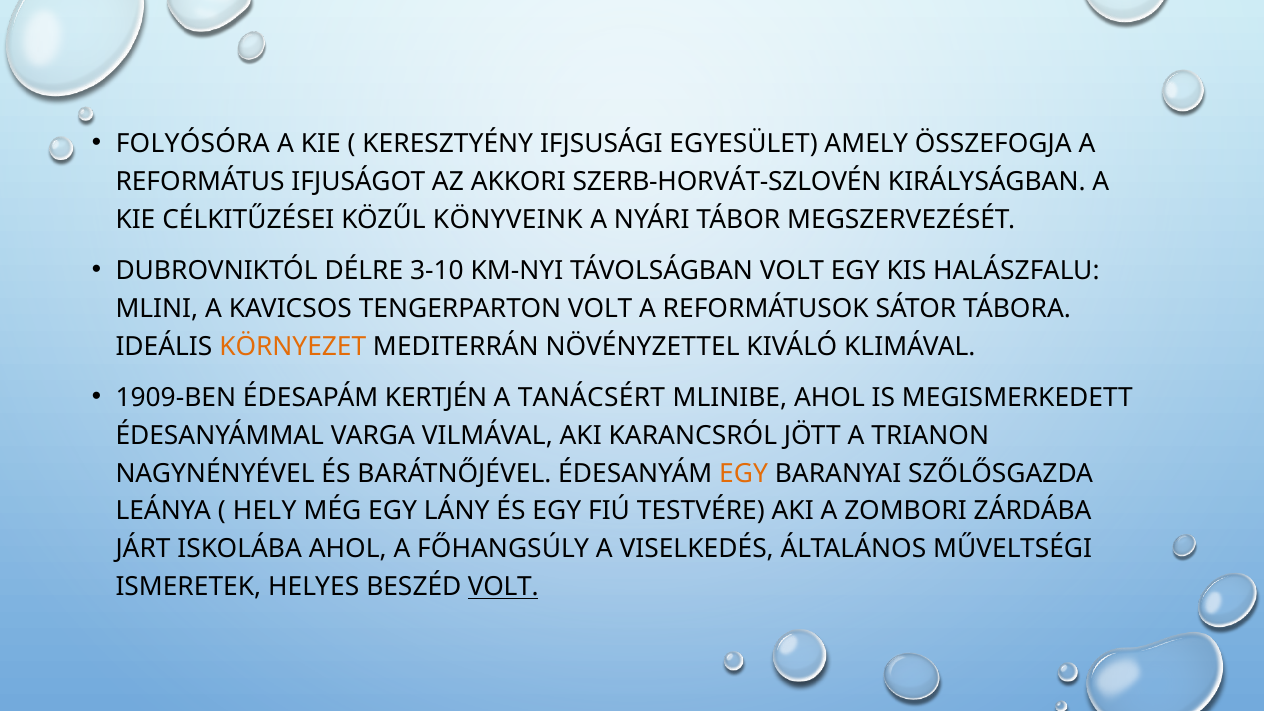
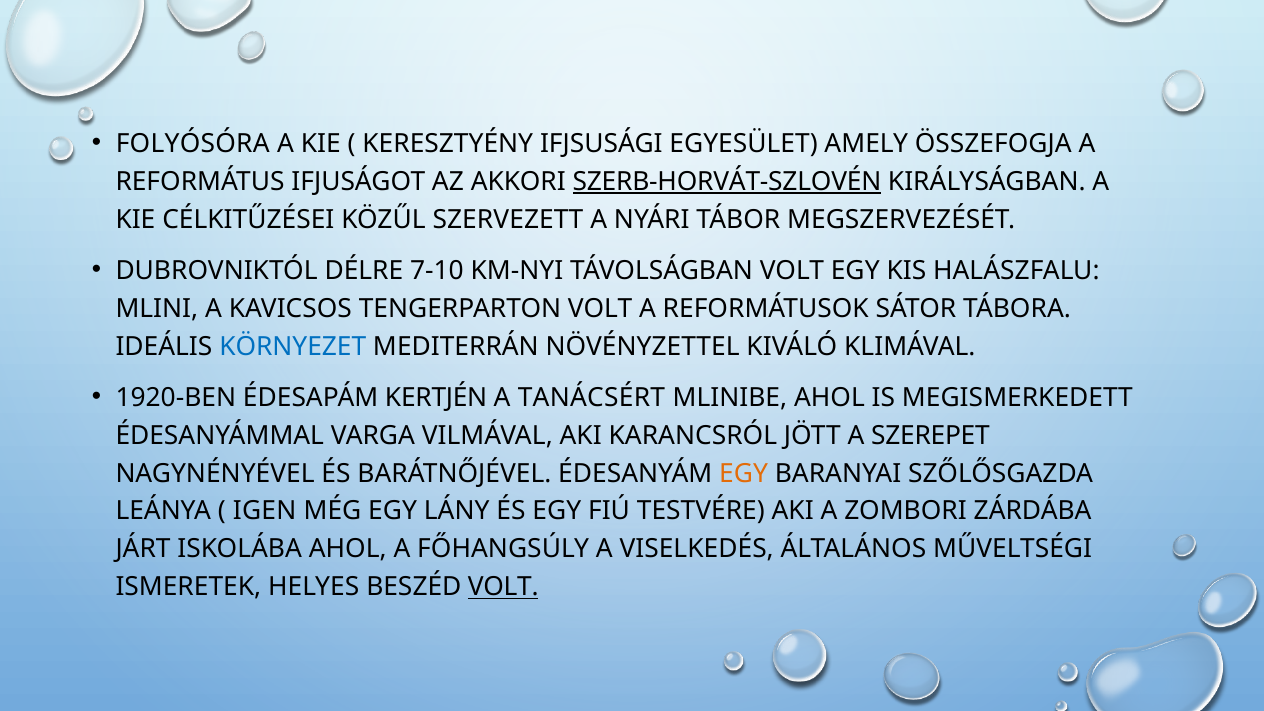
SZERB-HORVÁT-SZLOVÉN underline: none -> present
KÖNYVEINK: KÖNYVEINK -> SZERVEZETT
3-10: 3-10 -> 7-10
KÖRNYEZET colour: orange -> blue
1909-BEN: 1909-BEN -> 1920-BEN
TRIANON: TRIANON -> SZEREPET
HELY: HELY -> IGEN
